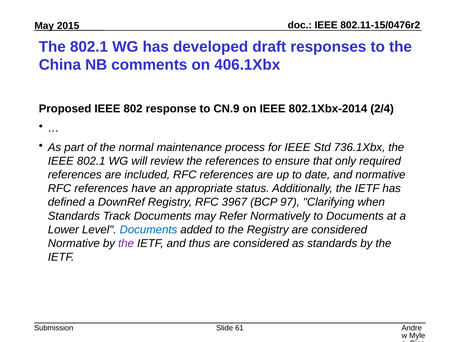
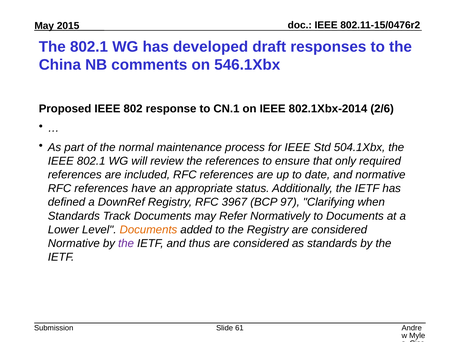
406.1Xbx: 406.1Xbx -> 546.1Xbx
CN.9: CN.9 -> CN.1
2/4: 2/4 -> 2/6
736.1Xbx: 736.1Xbx -> 504.1Xbx
Documents at (148, 230) colour: blue -> orange
